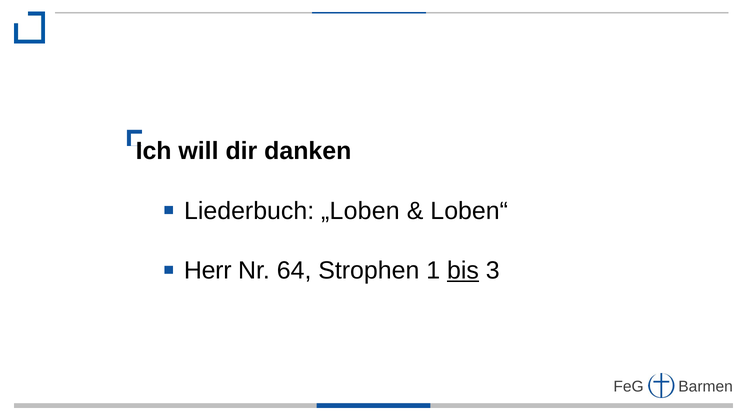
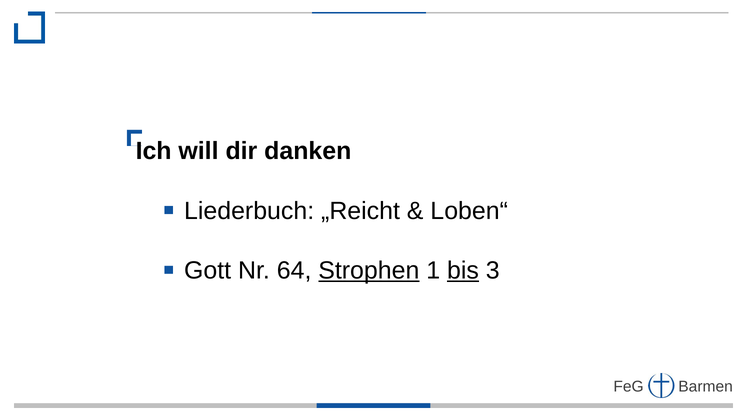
„Loben: „Loben -> „Reicht
Herr: Herr -> Gott
Strophen underline: none -> present
